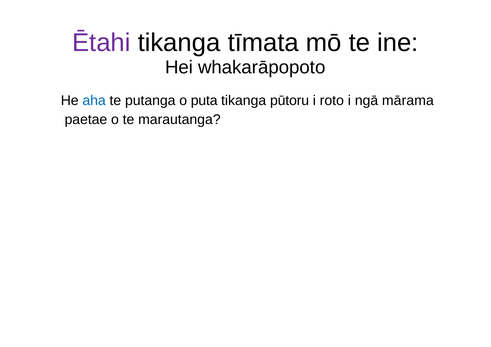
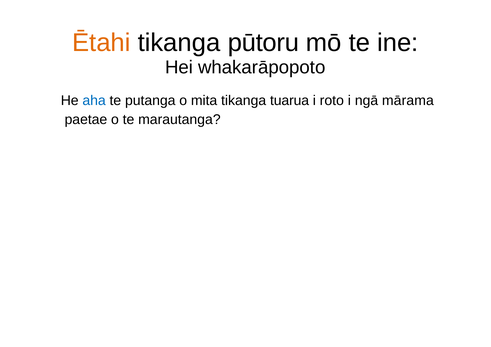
Ētahi colour: purple -> orange
tīmata: tīmata -> pūtoru
puta: puta -> mita
pūtoru: pūtoru -> tuarua
